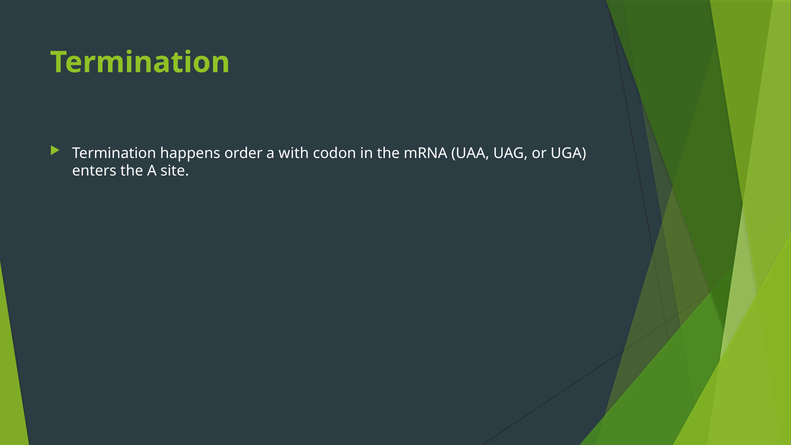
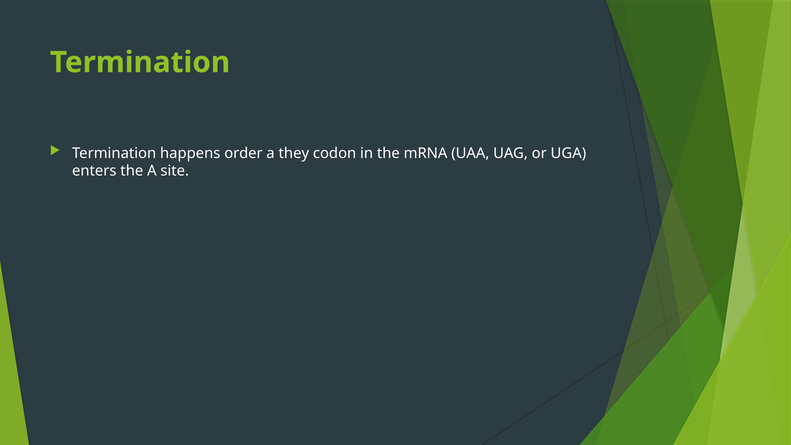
with: with -> they
